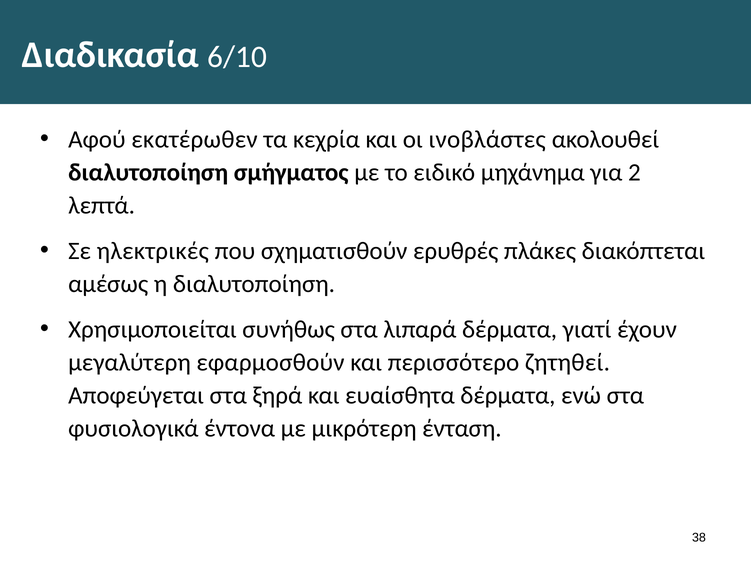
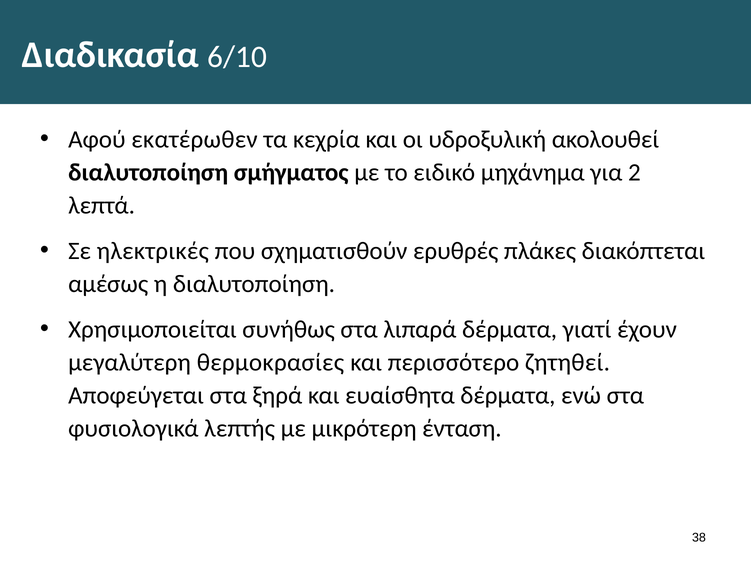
ινοβλάστες: ινοβλάστες -> υδροξυλική
εφαρμοσθούν: εφαρμοσθούν -> θερμοκρασίες
έντονα: έντονα -> λεπτής
